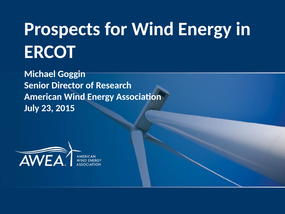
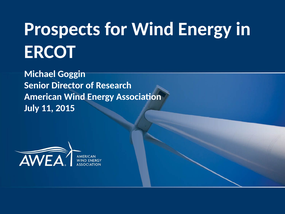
23: 23 -> 11
